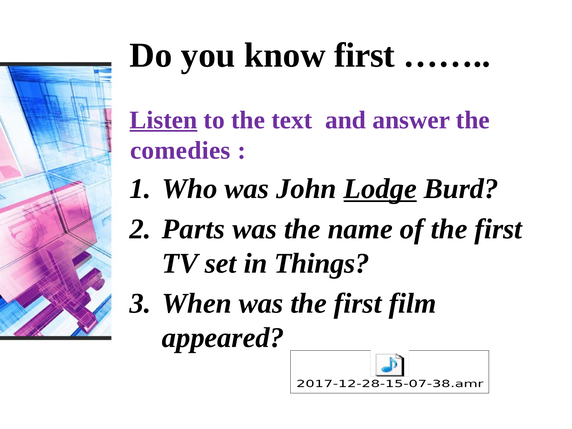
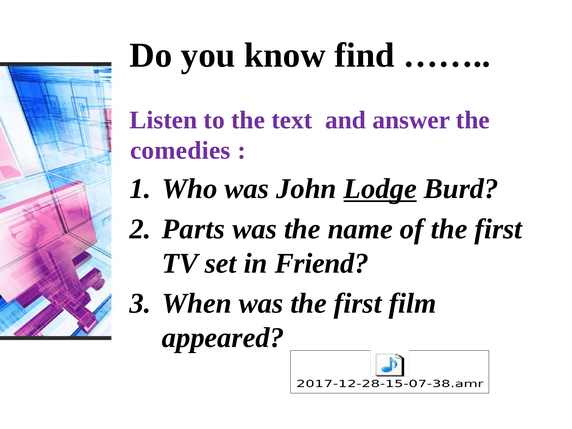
know first: first -> find
Listen underline: present -> none
Things: Things -> Friend
